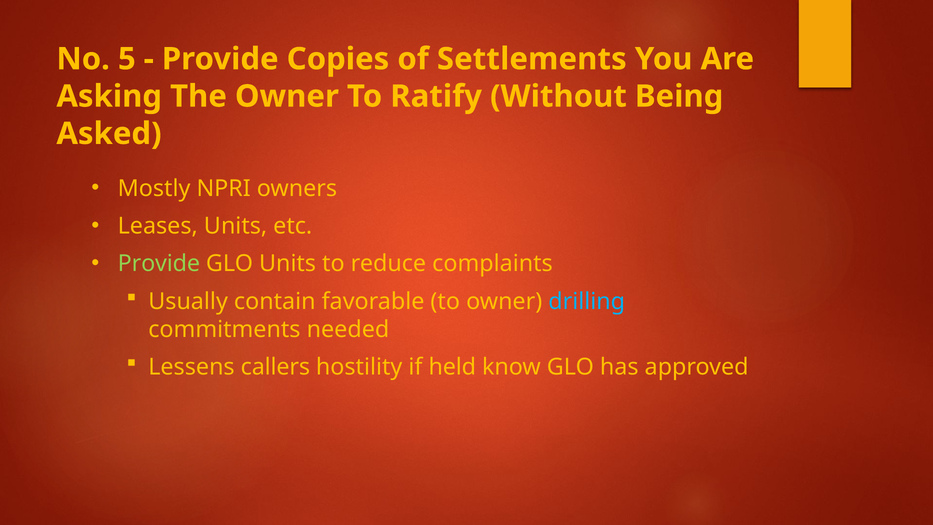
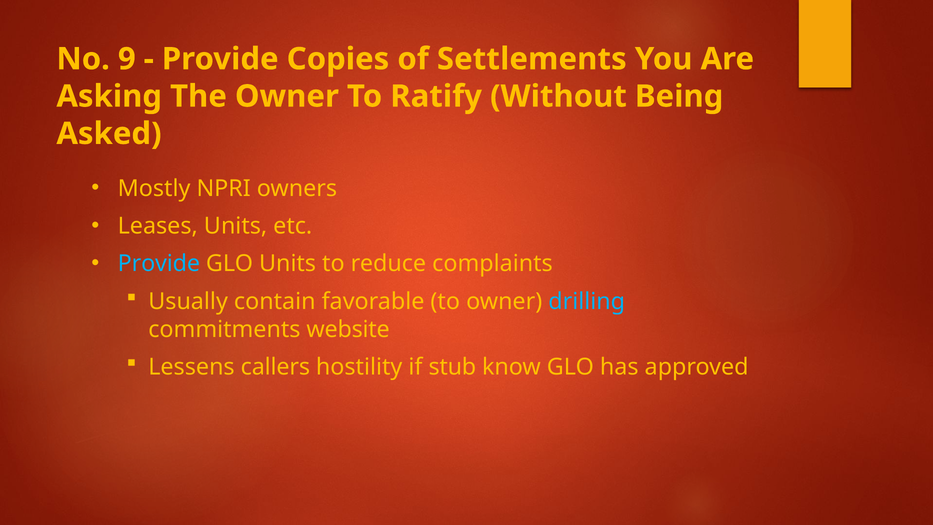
5: 5 -> 9
Provide at (159, 264) colour: light green -> light blue
needed: needed -> website
held: held -> stub
